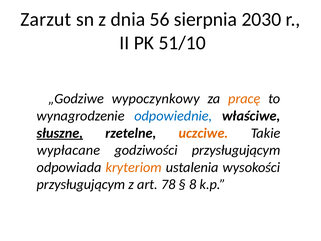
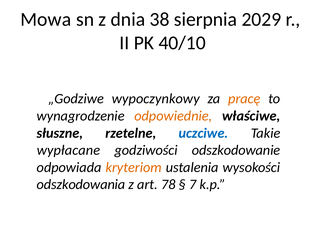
Zarzut: Zarzut -> Mowa
56: 56 -> 38
2030: 2030 -> 2029
51/10: 51/10 -> 40/10
odpowiednie colour: blue -> orange
słuszne underline: present -> none
uczciwe colour: orange -> blue
godziwości przysługującym: przysługującym -> odszkodowanie
przysługującym at (81, 184): przysługującym -> odszkodowania
8: 8 -> 7
